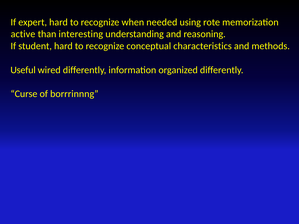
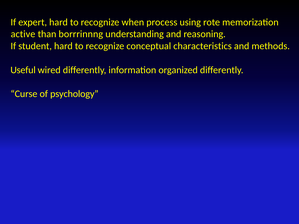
needed: needed -> process
interesting: interesting -> borrrinnng
borrrinnng: borrrinnng -> psychology
